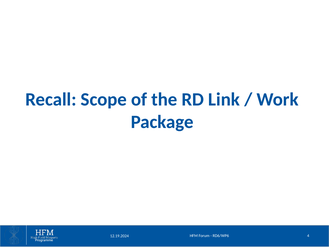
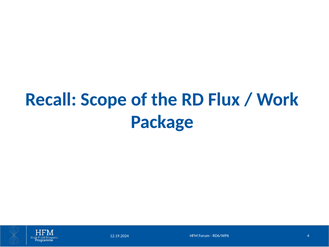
Link: Link -> Flux
